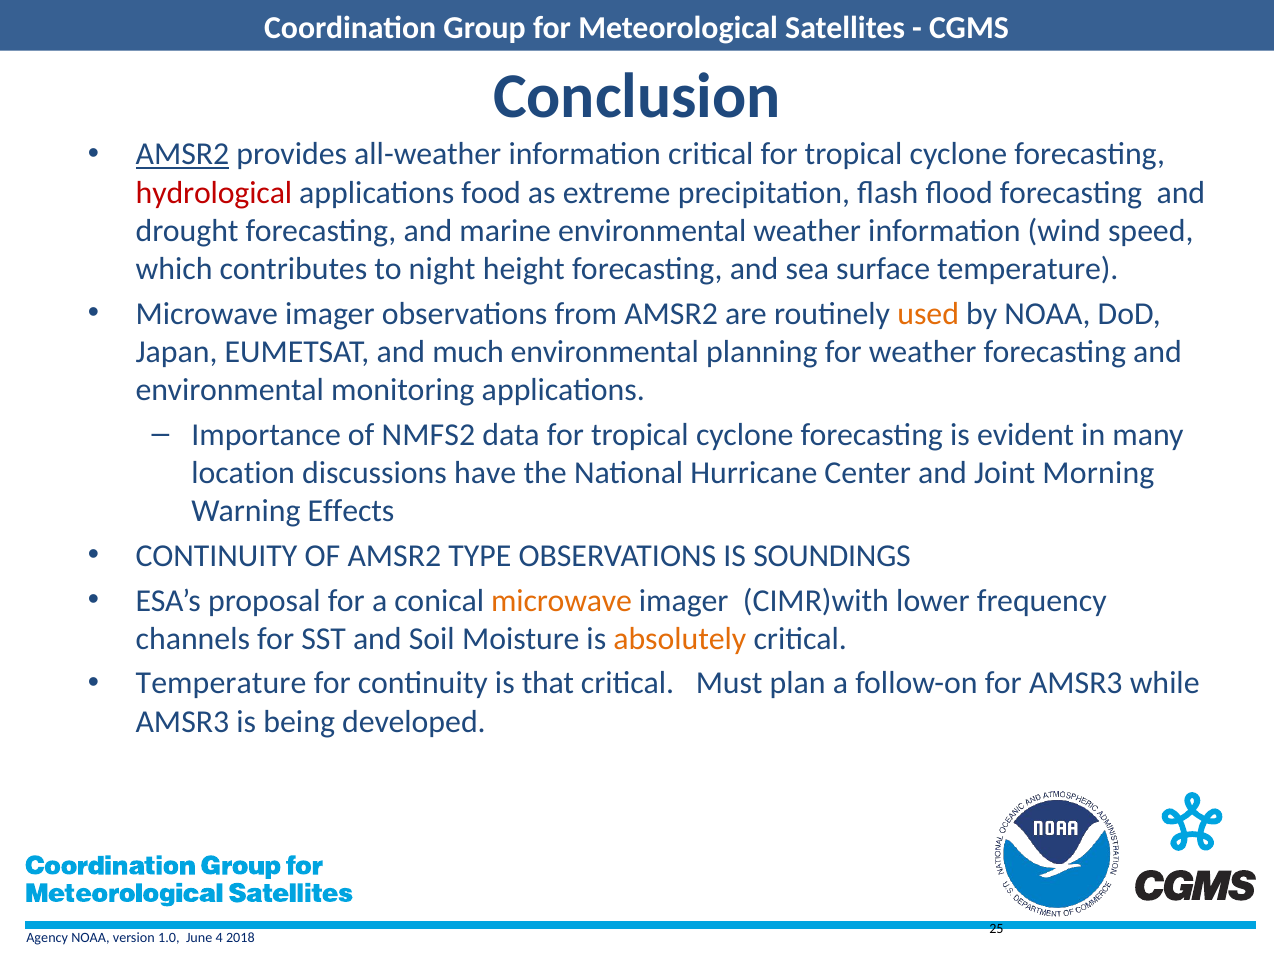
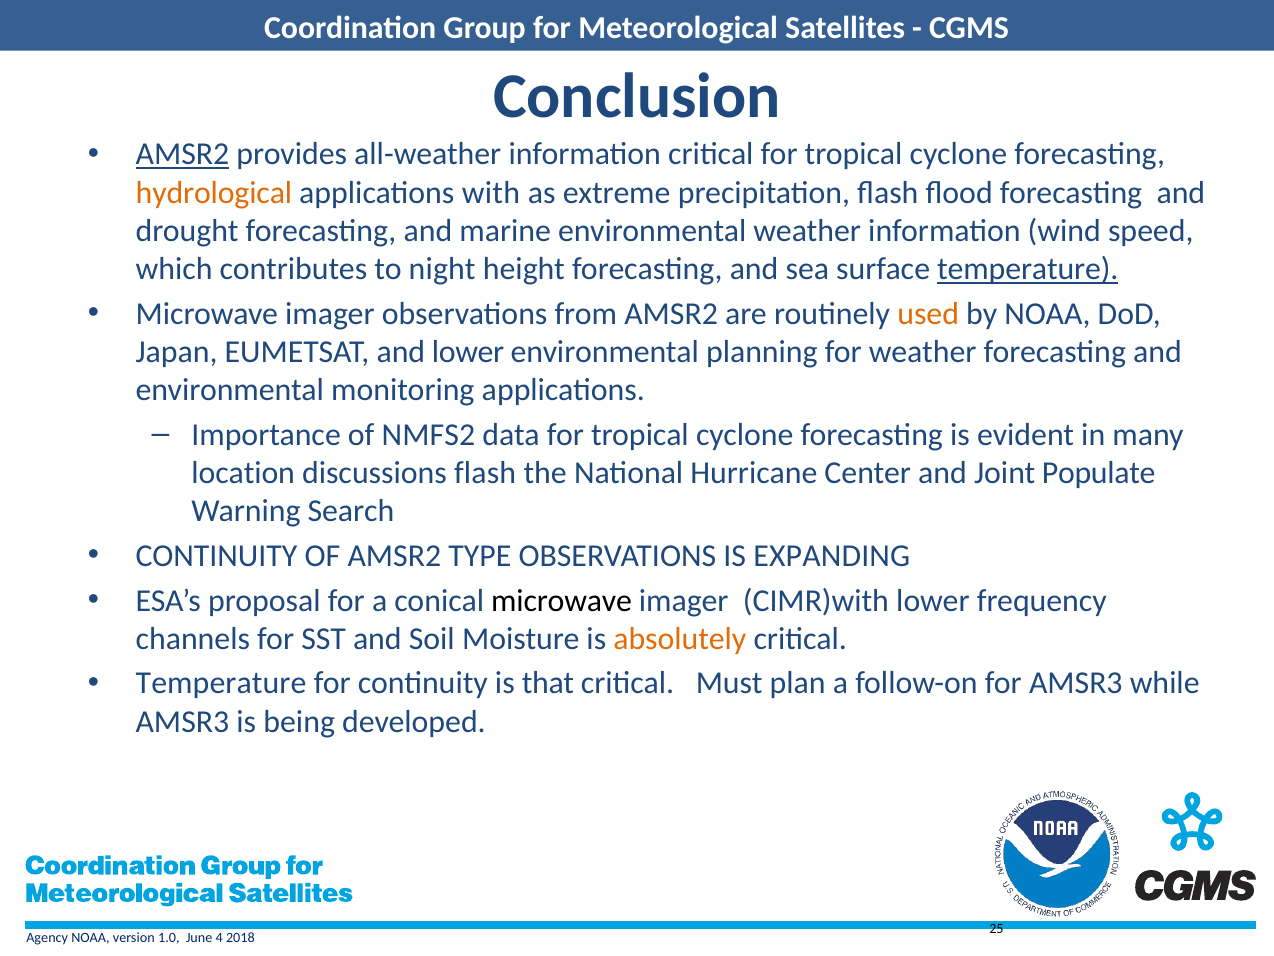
hydrological colour: red -> orange
food: food -> with
temperature at (1028, 269) underline: none -> present
and much: much -> lower
discussions have: have -> flash
Morning: Morning -> Populate
Effects: Effects -> Search
SOUNDINGS: SOUNDINGS -> EXPANDING
microwave at (562, 600) colour: orange -> black
